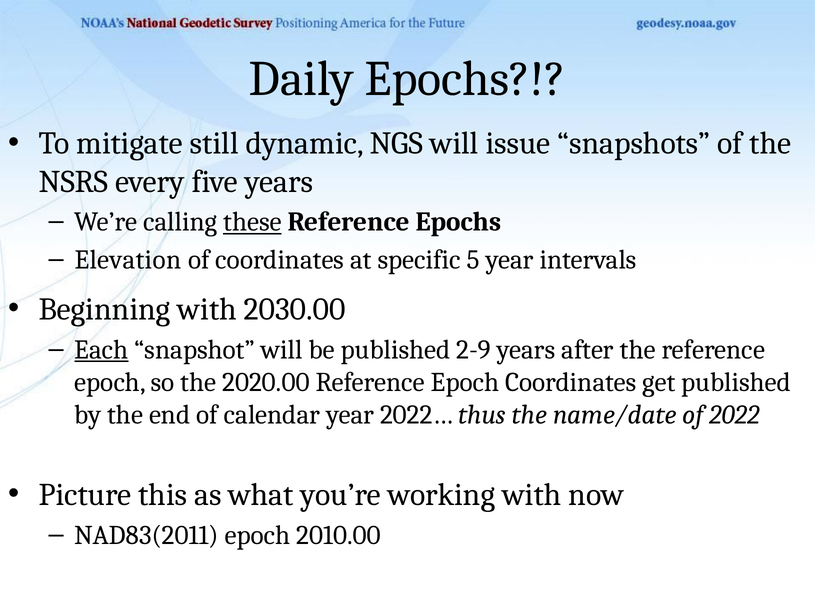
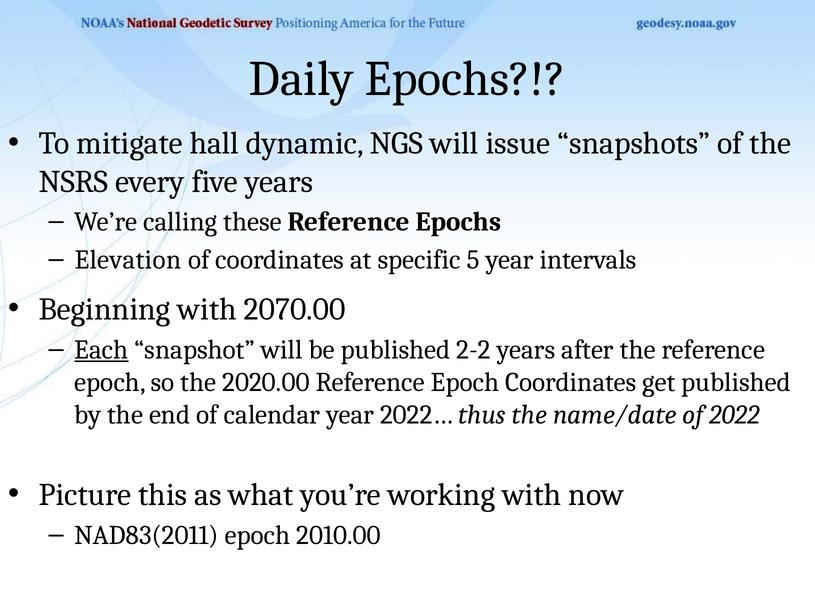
still: still -> hall
these underline: present -> none
2030.00: 2030.00 -> 2070.00
2-9: 2-9 -> 2-2
